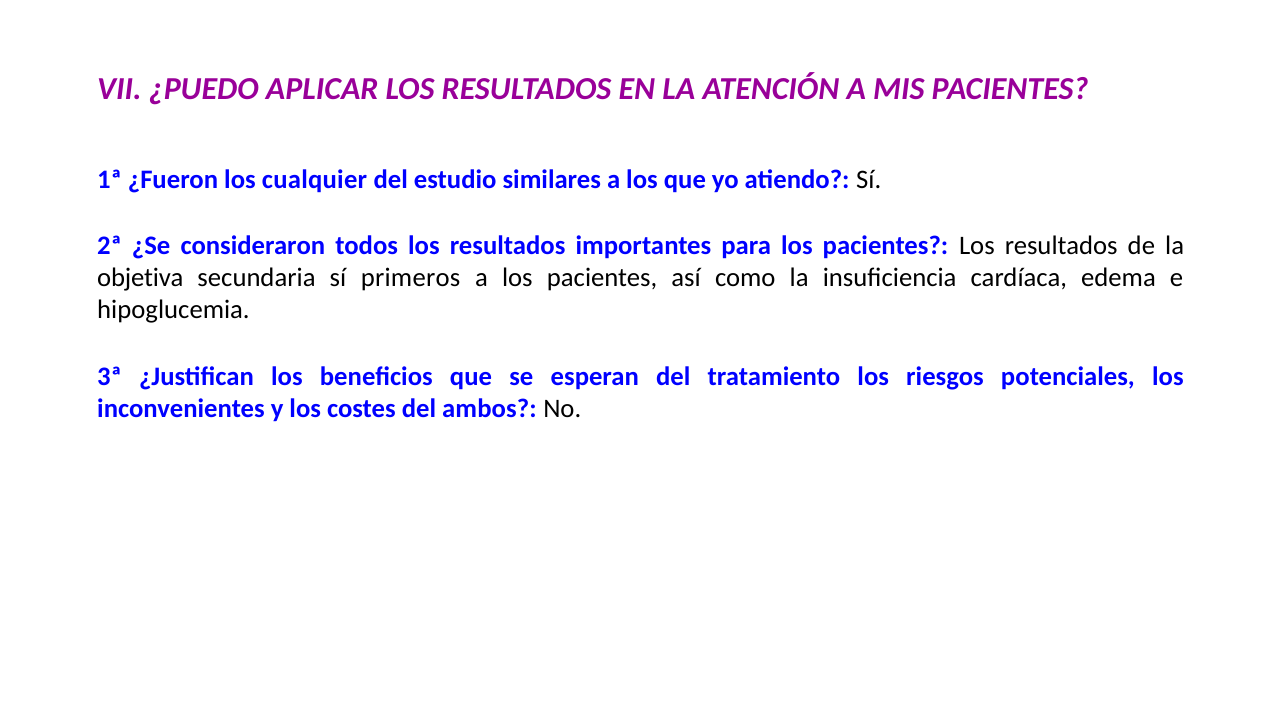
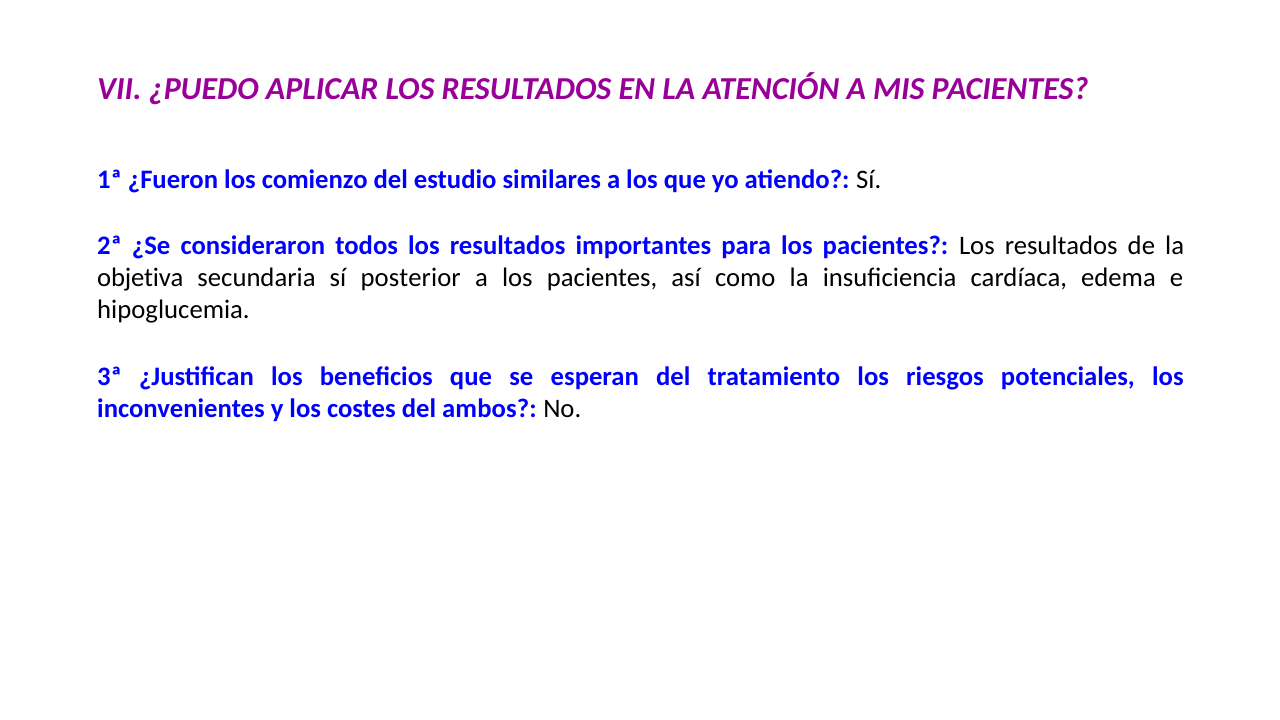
cualquier: cualquier -> comienzo
primeros: primeros -> posterior
